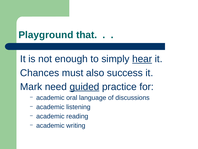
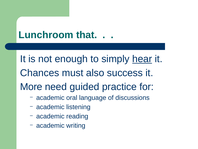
Playground: Playground -> Lunchroom
Mark: Mark -> More
guided underline: present -> none
